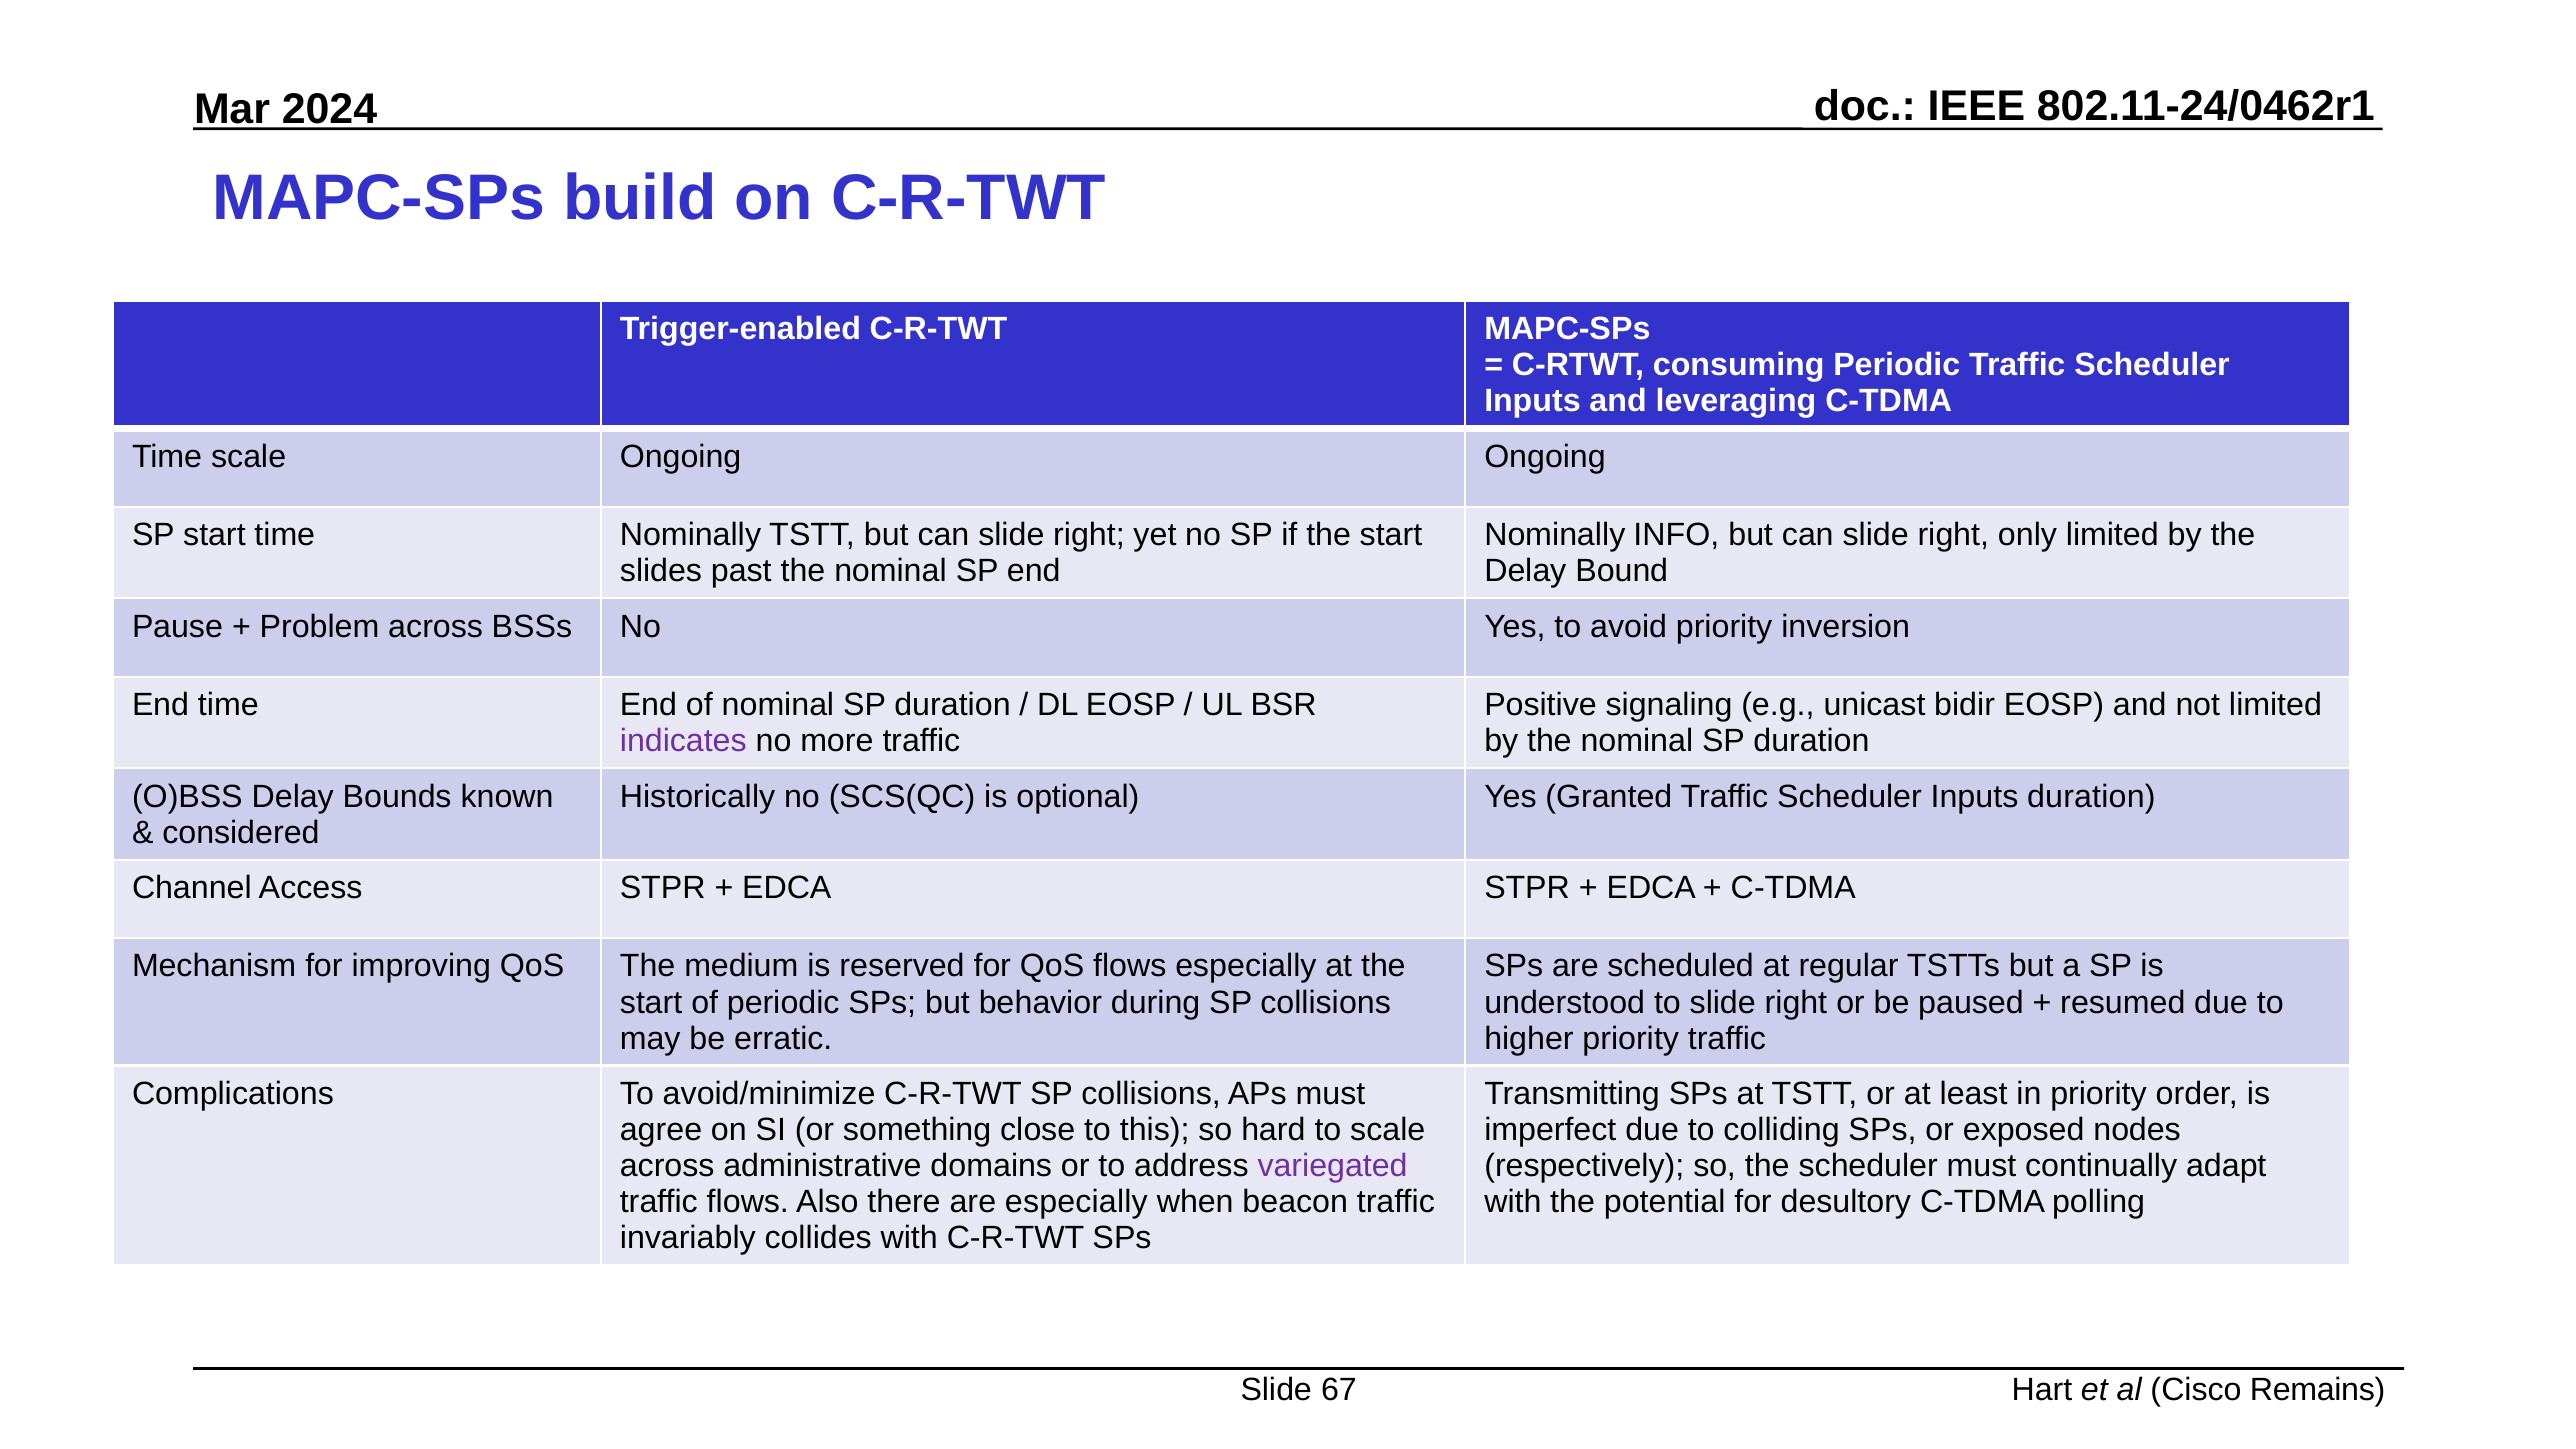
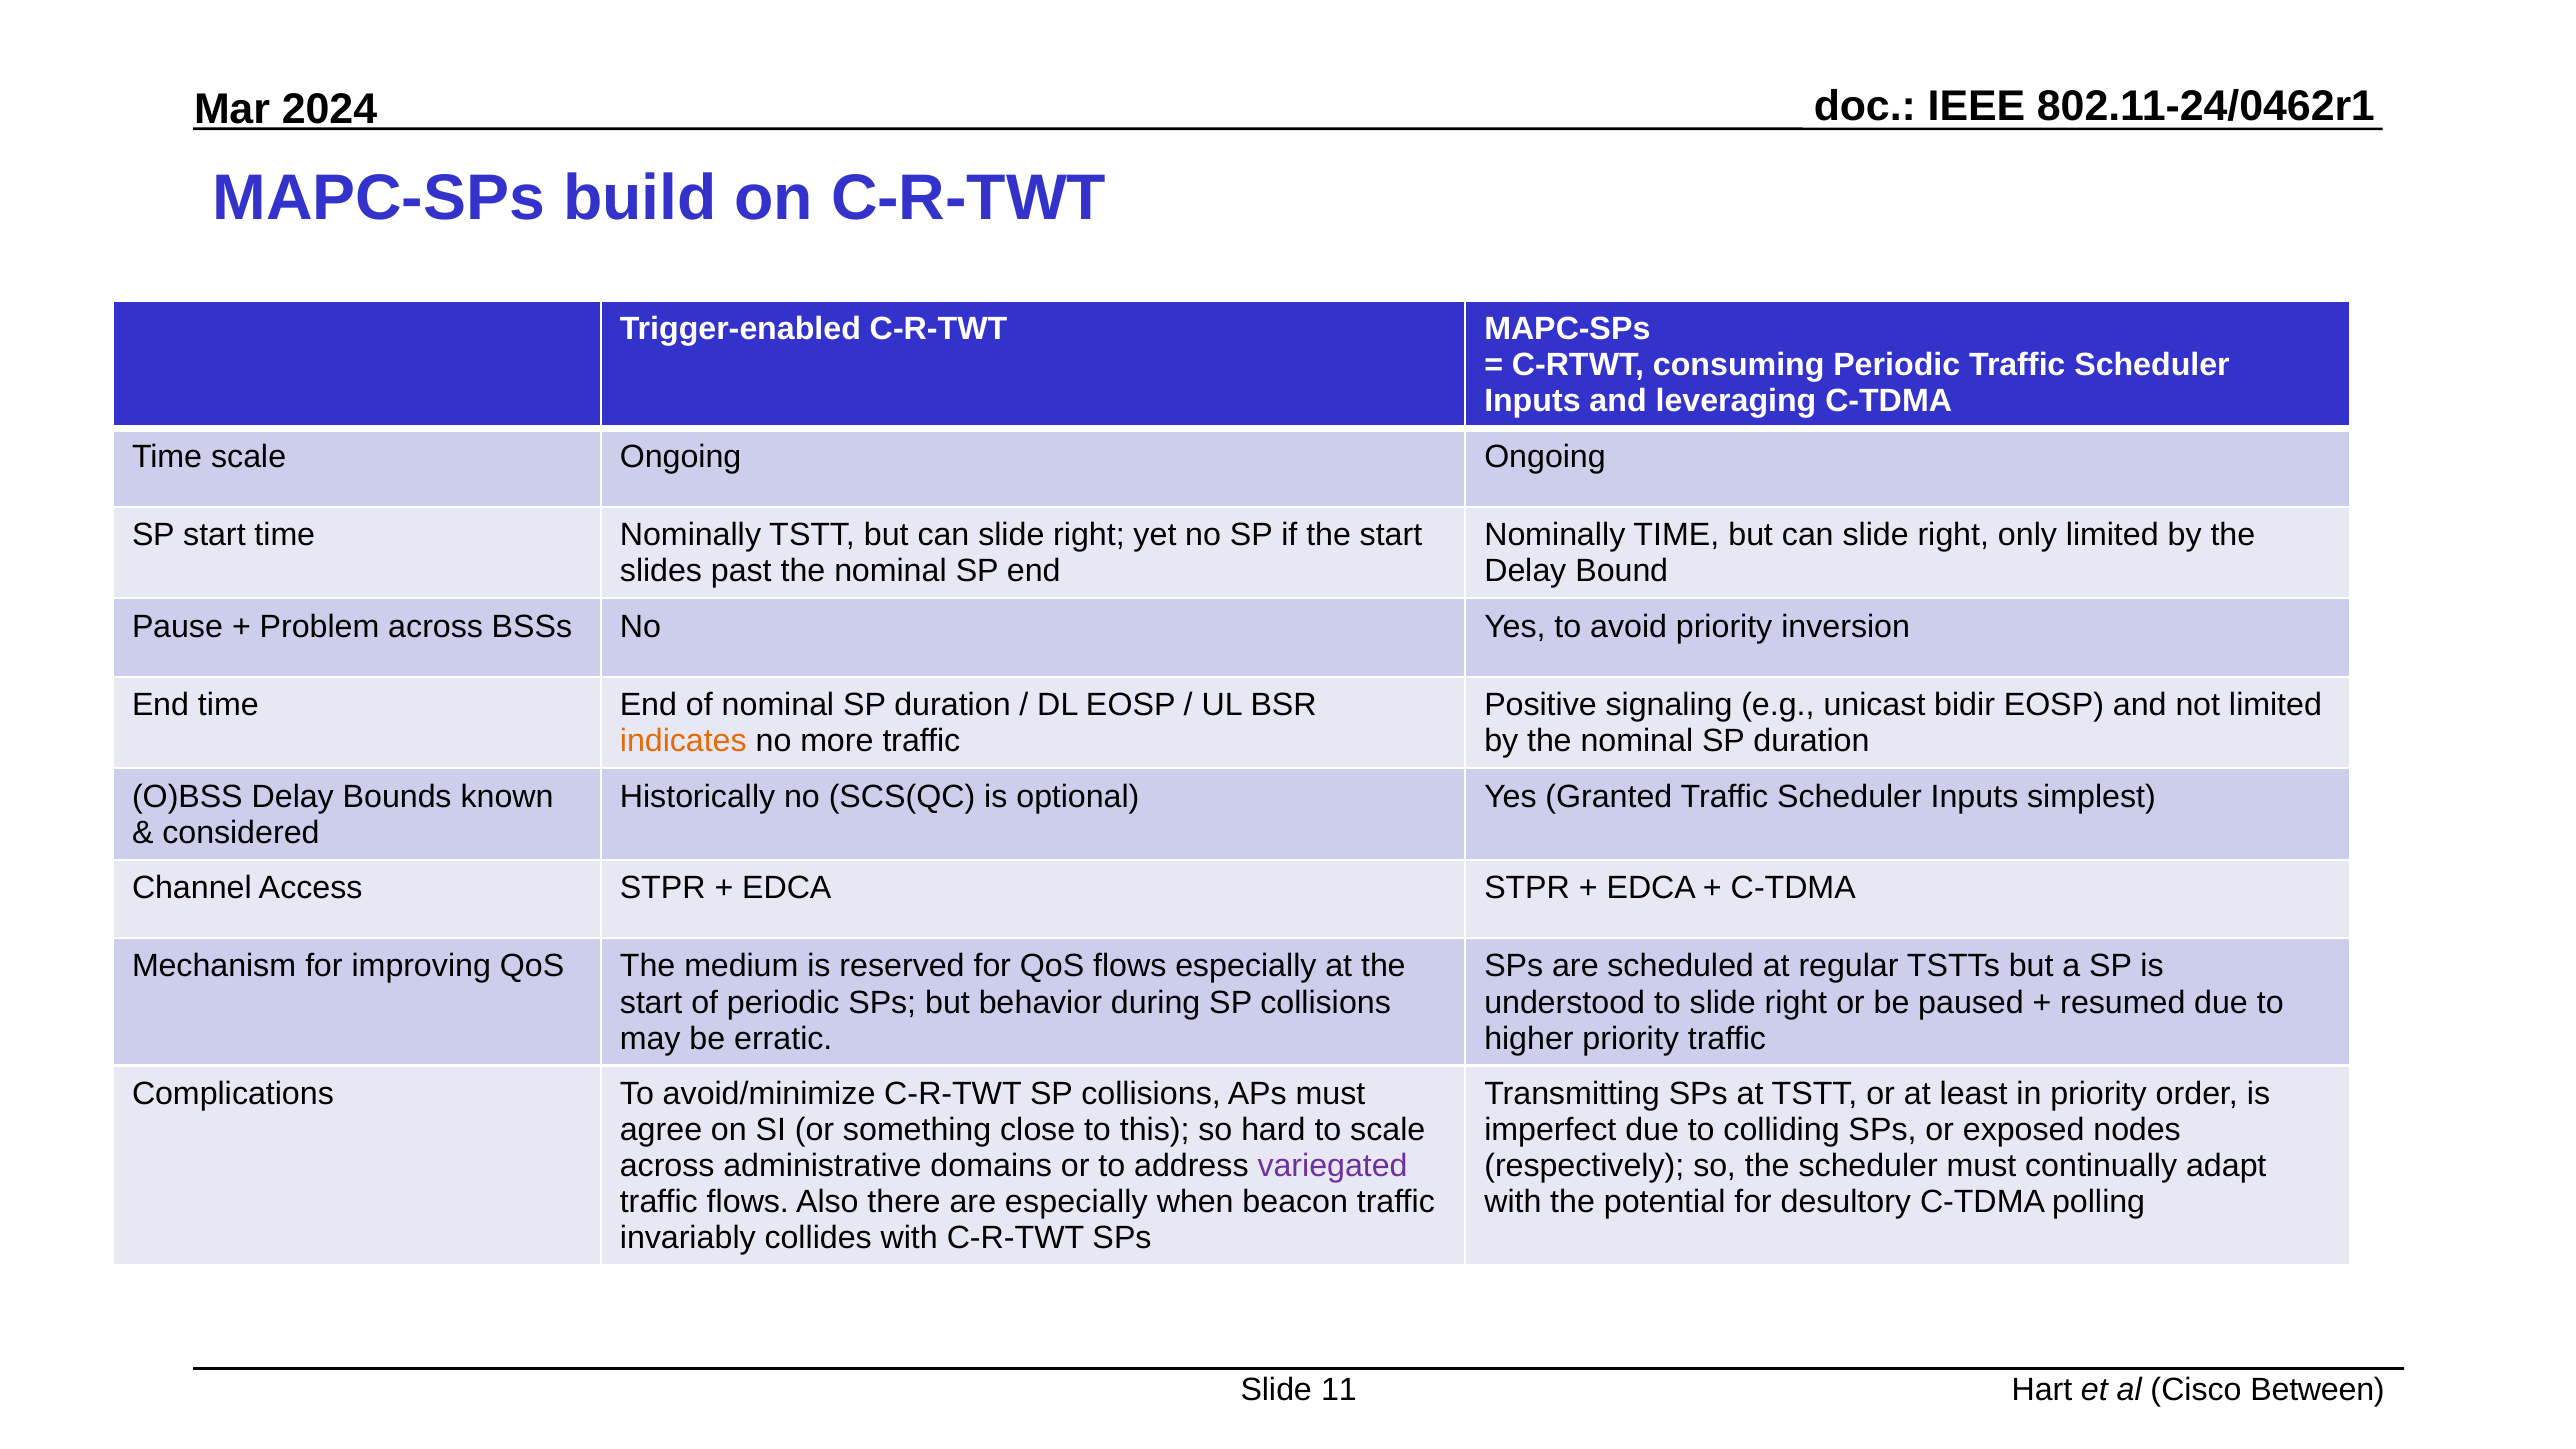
Nominally INFO: INFO -> TIME
indicates colour: purple -> orange
Inputs duration: duration -> simplest
67: 67 -> 11
Remains: Remains -> Between
